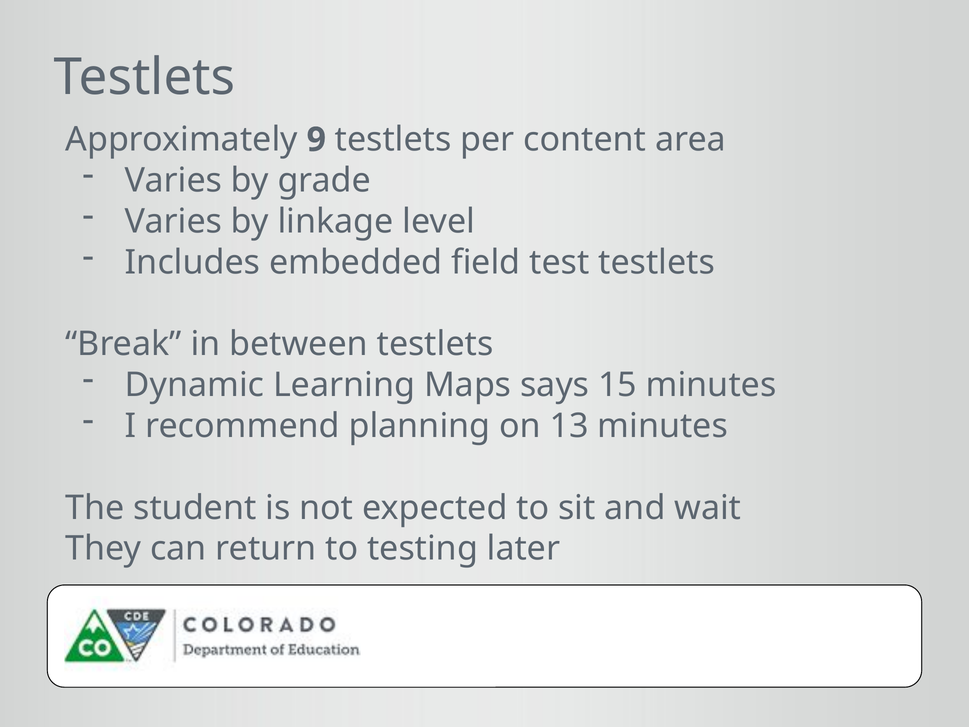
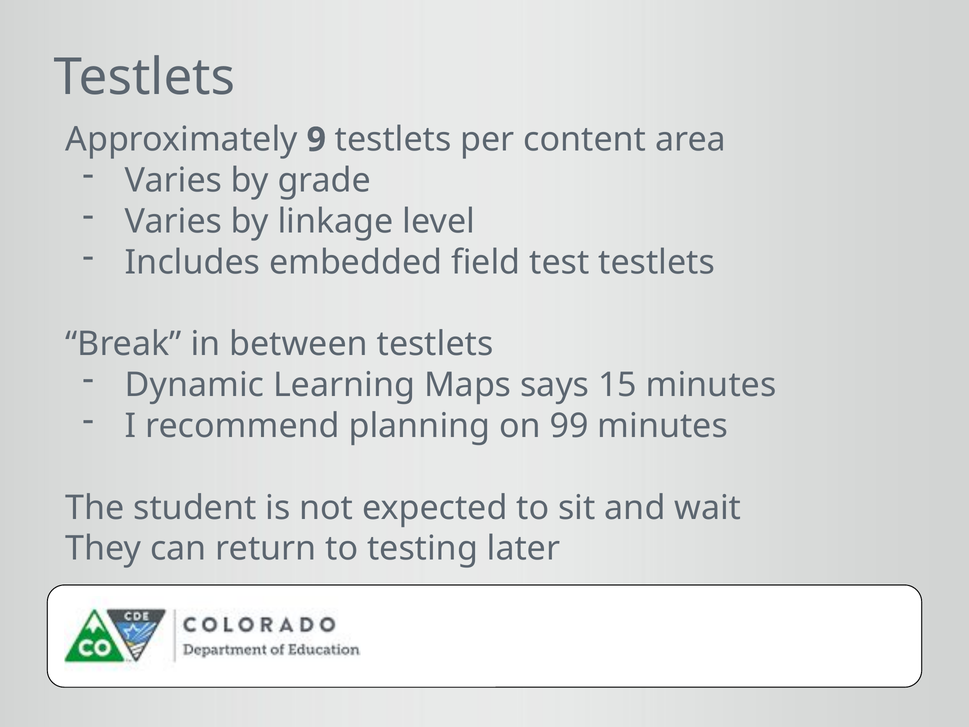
13: 13 -> 99
